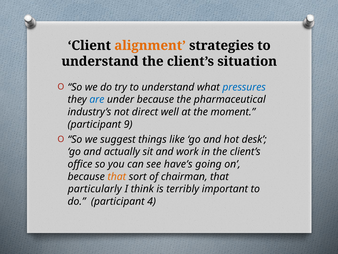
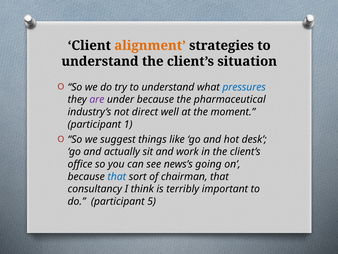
are colour: blue -> purple
9: 9 -> 1
have’s: have’s -> news’s
that at (117, 176) colour: orange -> blue
particularly: particularly -> consultancy
4: 4 -> 5
